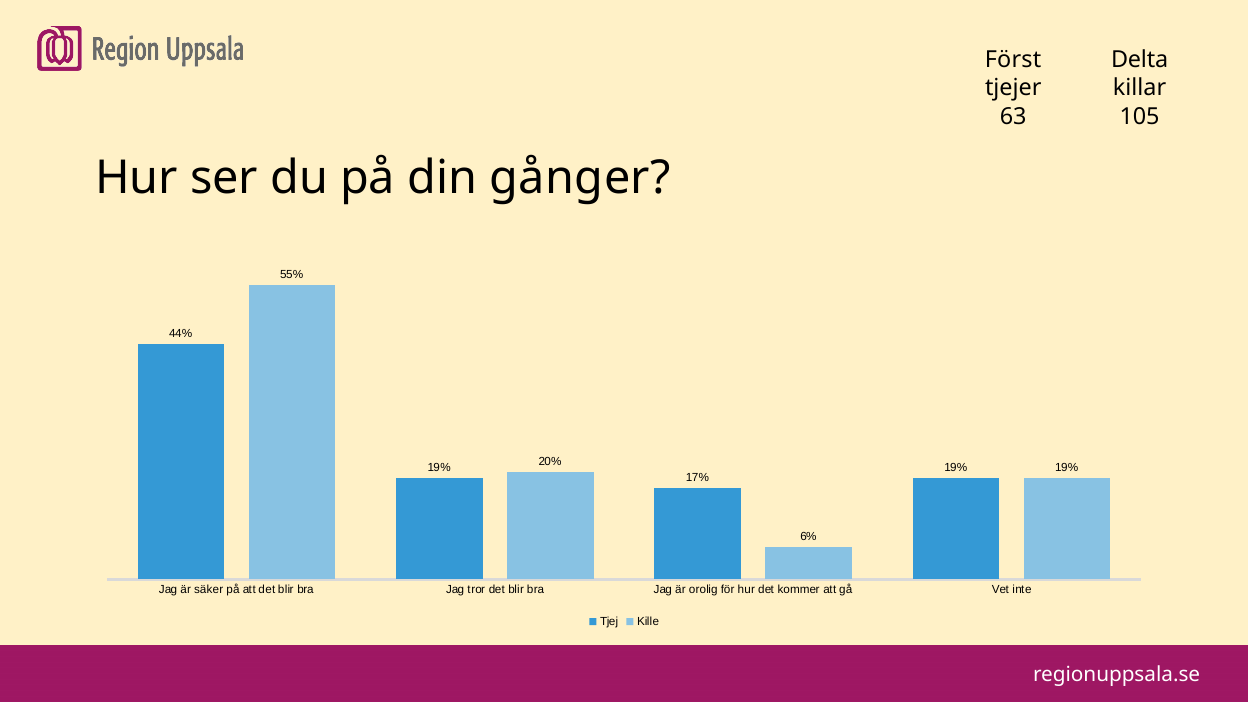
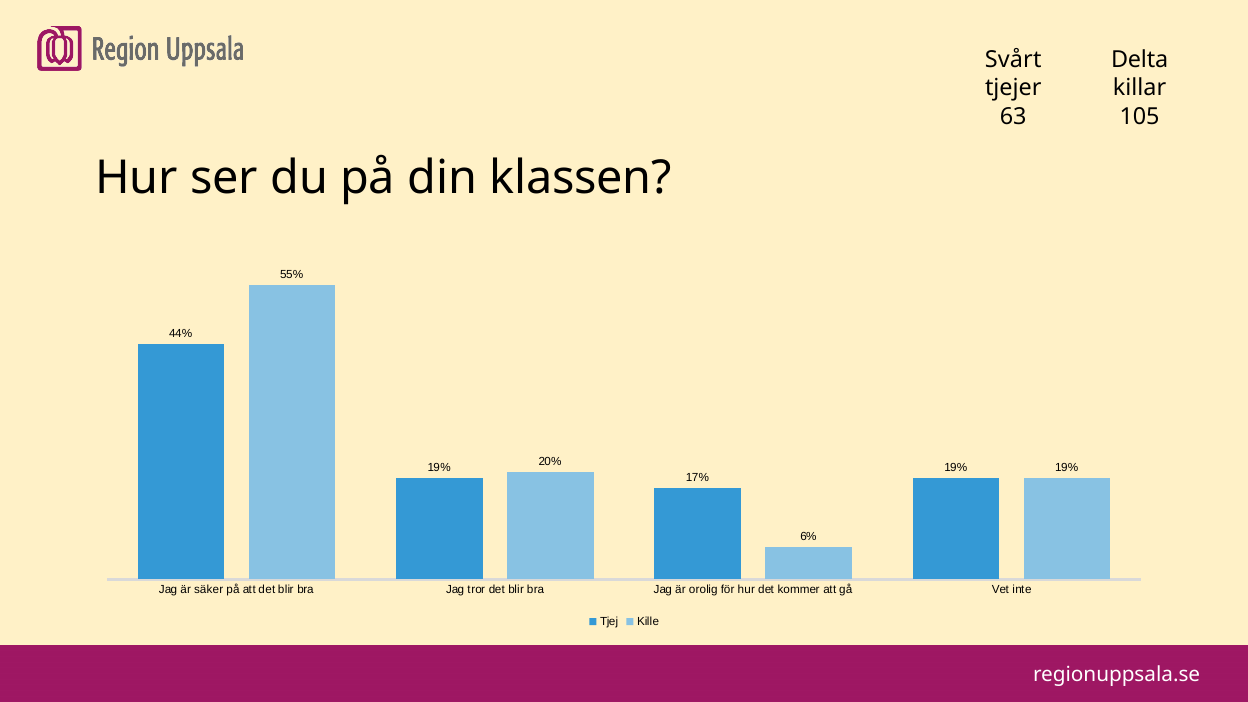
Först: Först -> Svårt
gånger: gånger -> klassen
